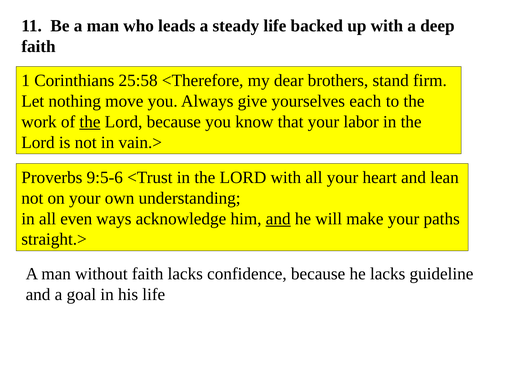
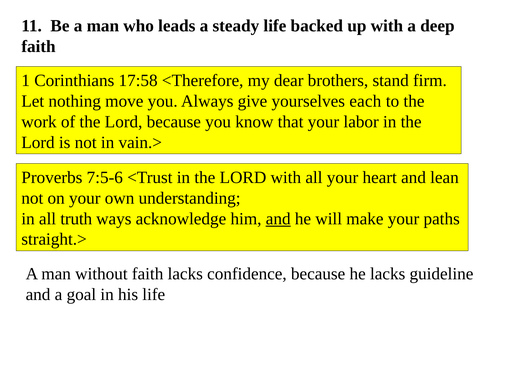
25:58: 25:58 -> 17:58
the at (90, 122) underline: present -> none
9:5-6: 9:5-6 -> 7:5-6
even: even -> truth
